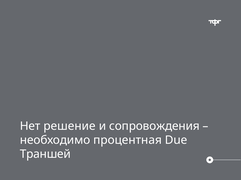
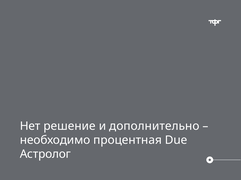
сопровождения: сопровождения -> дополнительно
Траншей: Траншей -> Астролог
